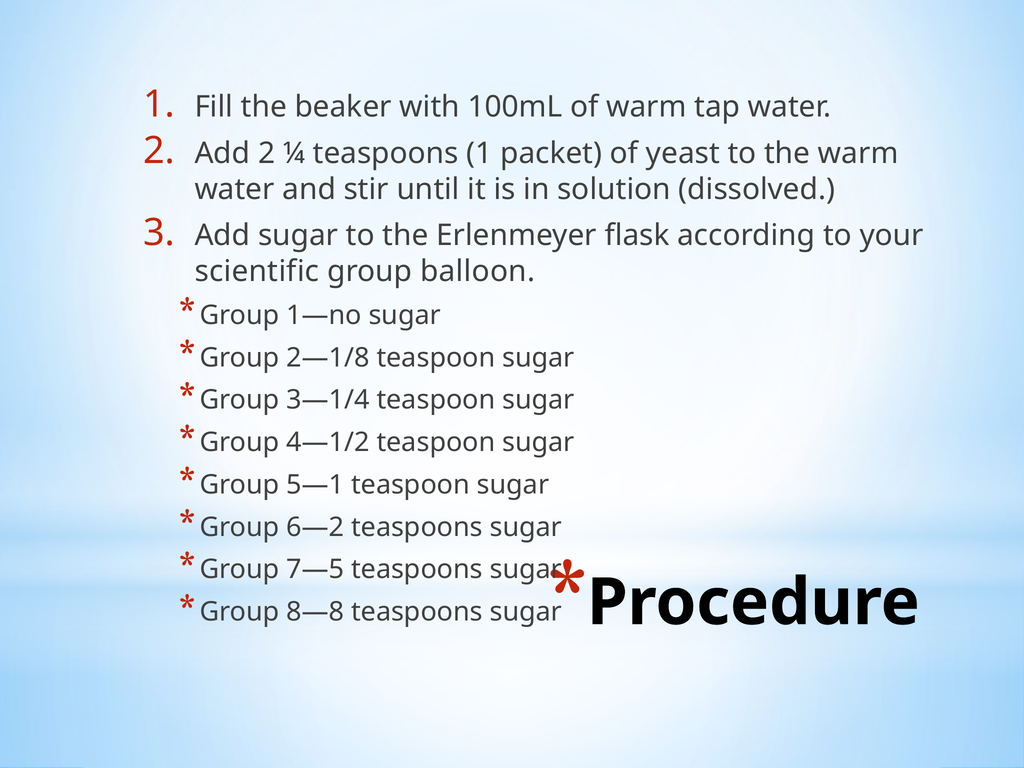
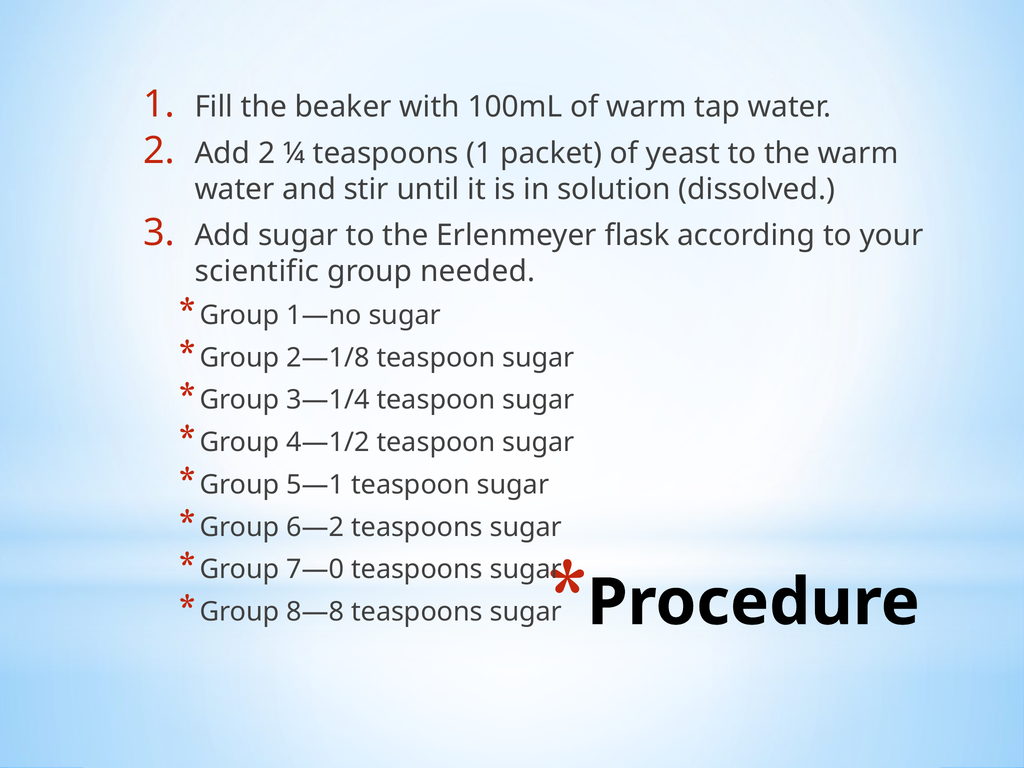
balloon: balloon -> needed
7—5: 7—5 -> 7—0
